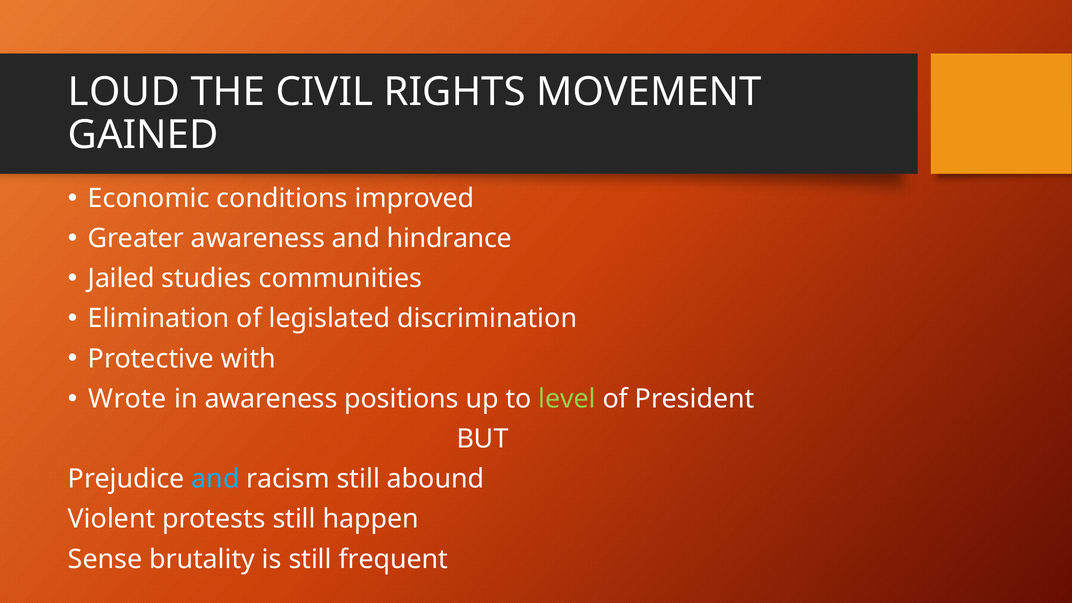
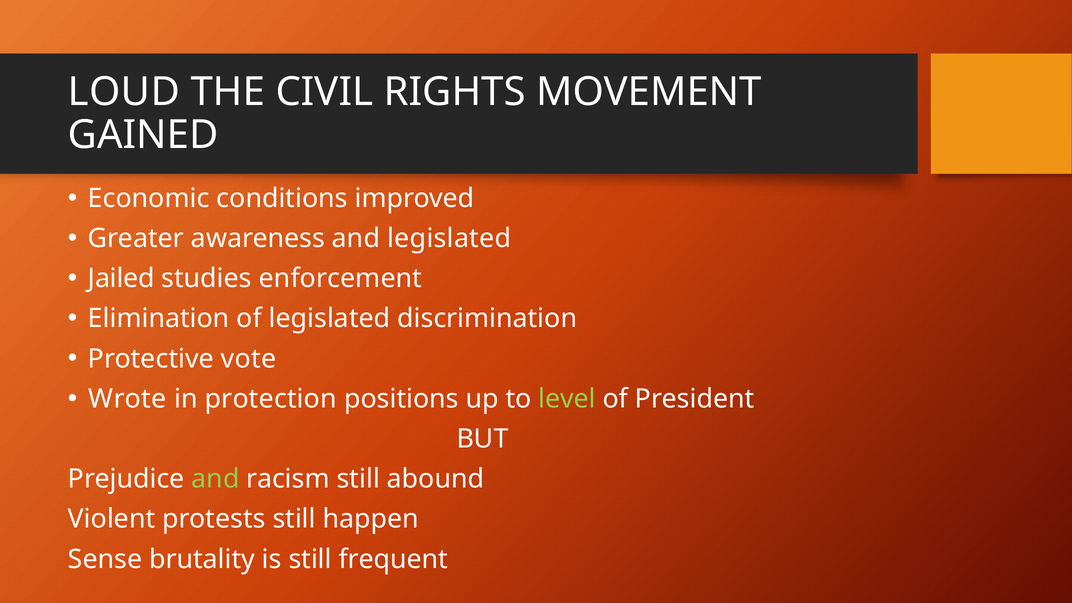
and hindrance: hindrance -> legislated
communities: communities -> enforcement
with: with -> vote
in awareness: awareness -> protection
and at (215, 479) colour: light blue -> light green
